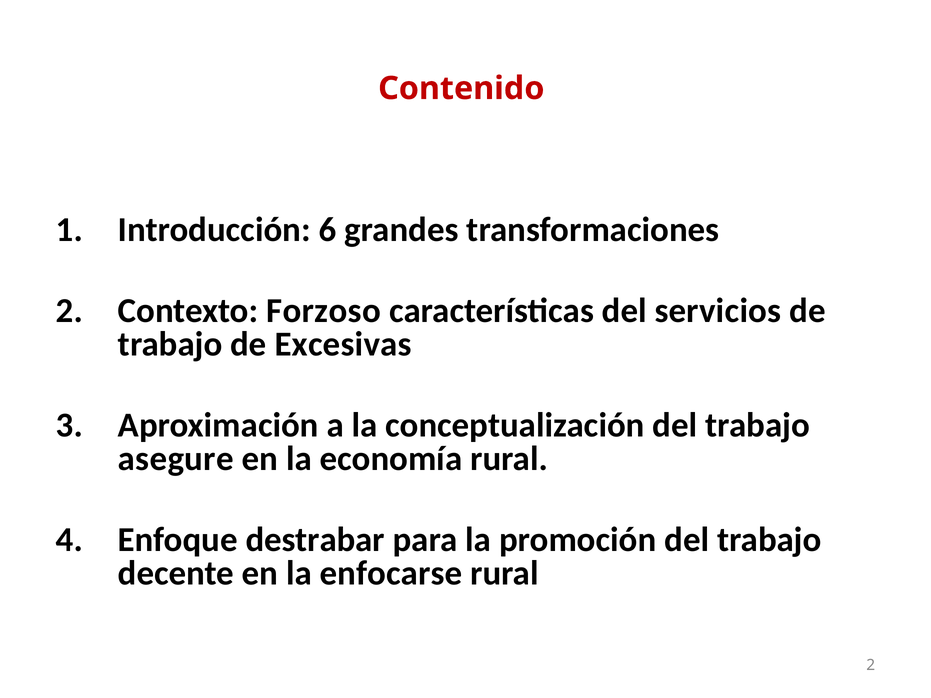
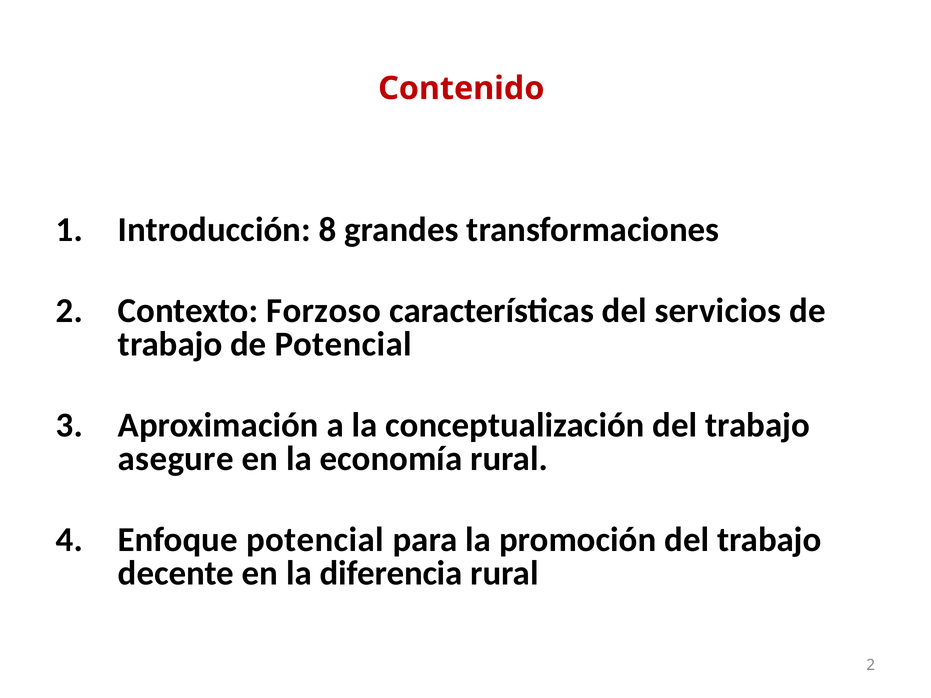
6: 6 -> 8
de Excesivas: Excesivas -> Potencial
Enfoque destrabar: destrabar -> potencial
enfocarse: enfocarse -> diferencia
